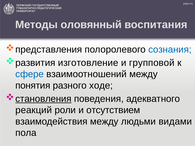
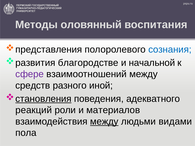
изготовление: изготовление -> благородстве
групповой: групповой -> начальной
сфере colour: blue -> purple
понятия: понятия -> средств
ходе: ходе -> иной
отсутствием: отсутствием -> материалов
между at (104, 122) underline: none -> present
